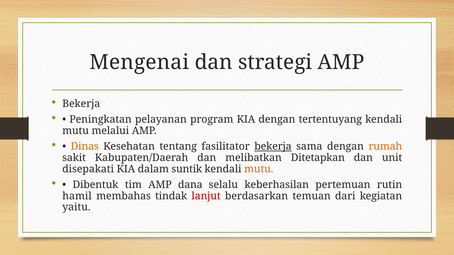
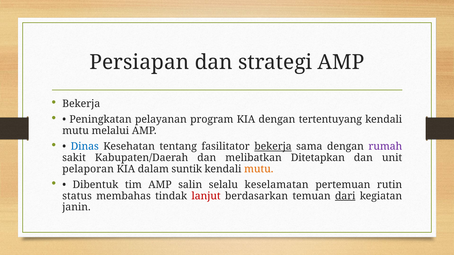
Mengenai: Mengenai -> Persiapan
Dinas colour: orange -> blue
rumah colour: orange -> purple
disepakati: disepakati -> pelaporan
dana: dana -> salin
keberhasilan: keberhasilan -> keselamatan
hamil: hamil -> status
dari underline: none -> present
yaitu: yaitu -> janin
